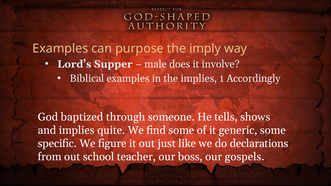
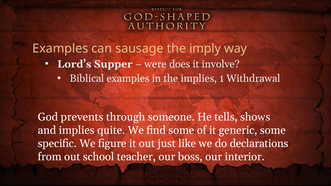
purpose: purpose -> sausage
male: male -> were
Accordingly: Accordingly -> Withdrawal
baptized: baptized -> prevents
gospels: gospels -> interior
